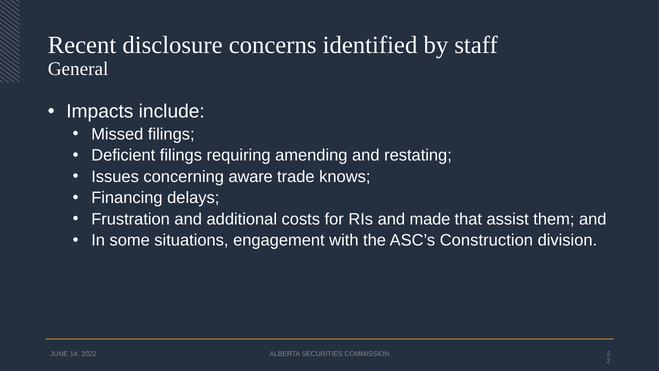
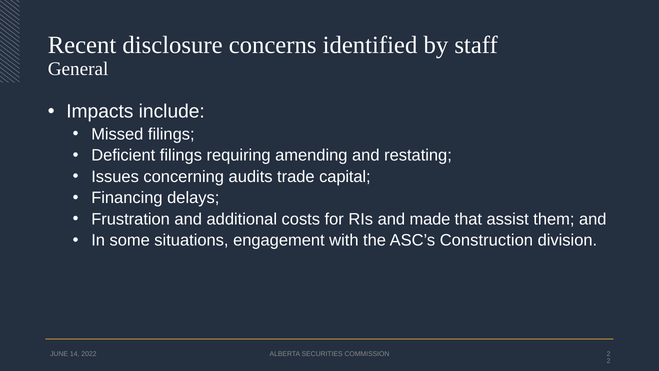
aware: aware -> audits
knows: knows -> capital
